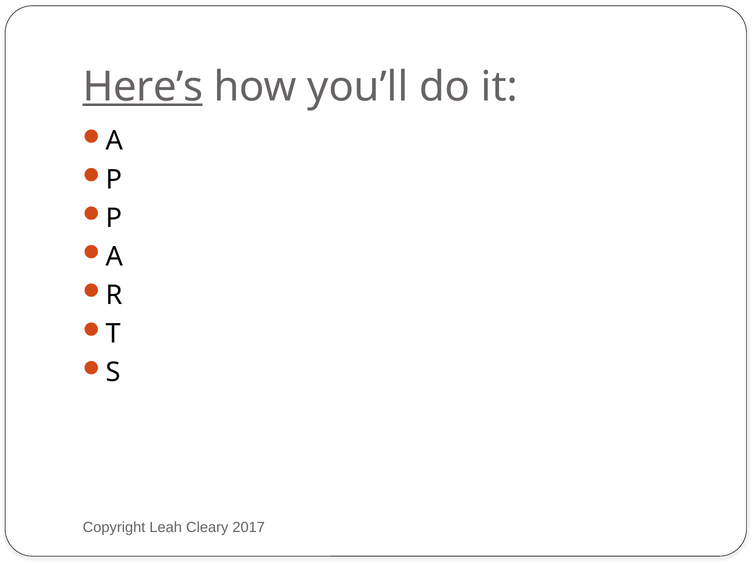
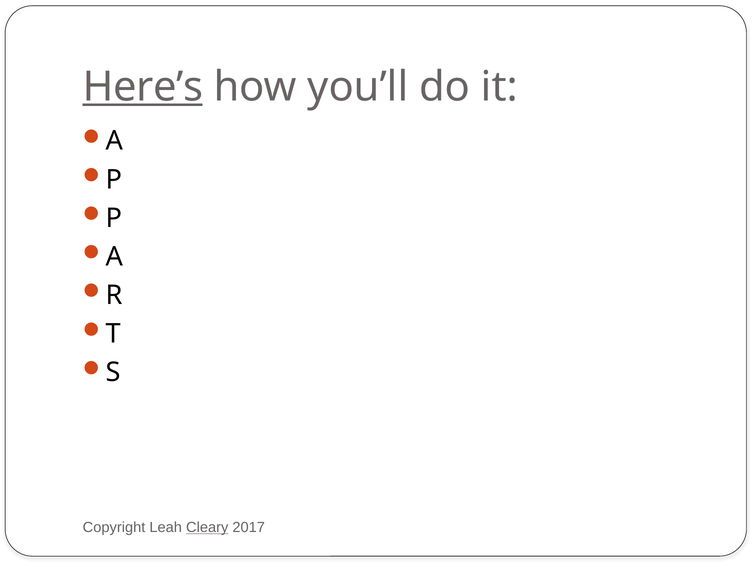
Cleary underline: none -> present
